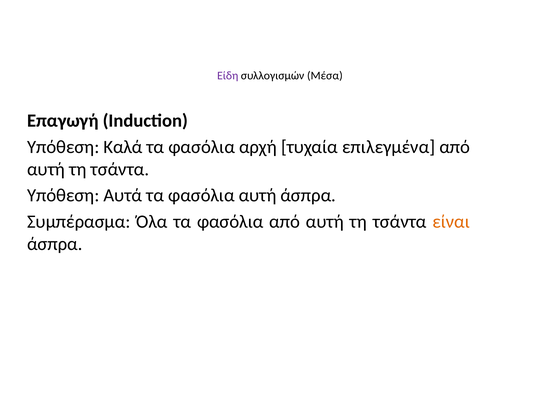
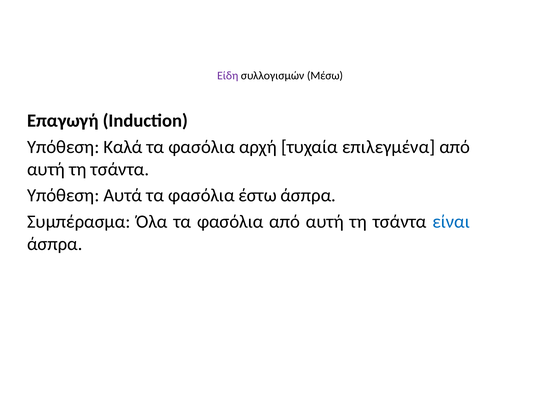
Μέσα: Μέσα -> Μέσω
φασόλια αυτή: αυτή -> έστω
είναι colour: orange -> blue
